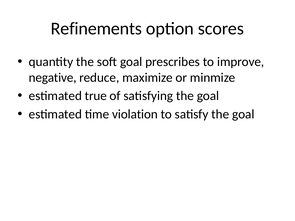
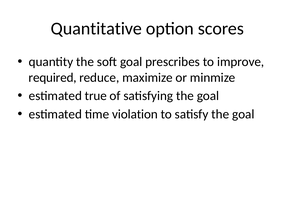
Refinements: Refinements -> Quantitative
negative: negative -> required
